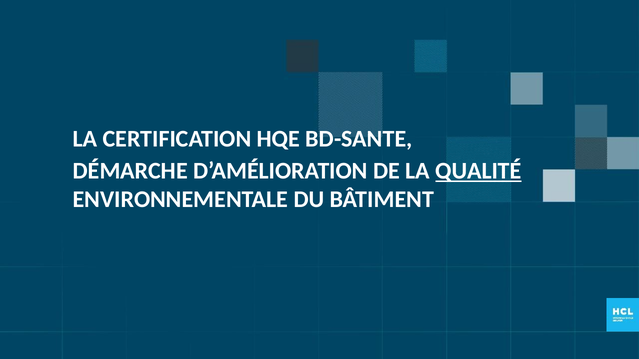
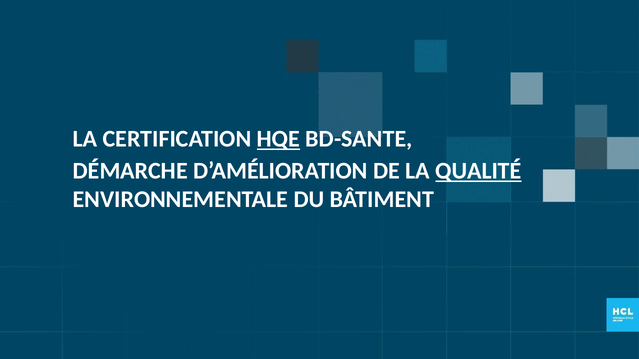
HQE underline: none -> present
